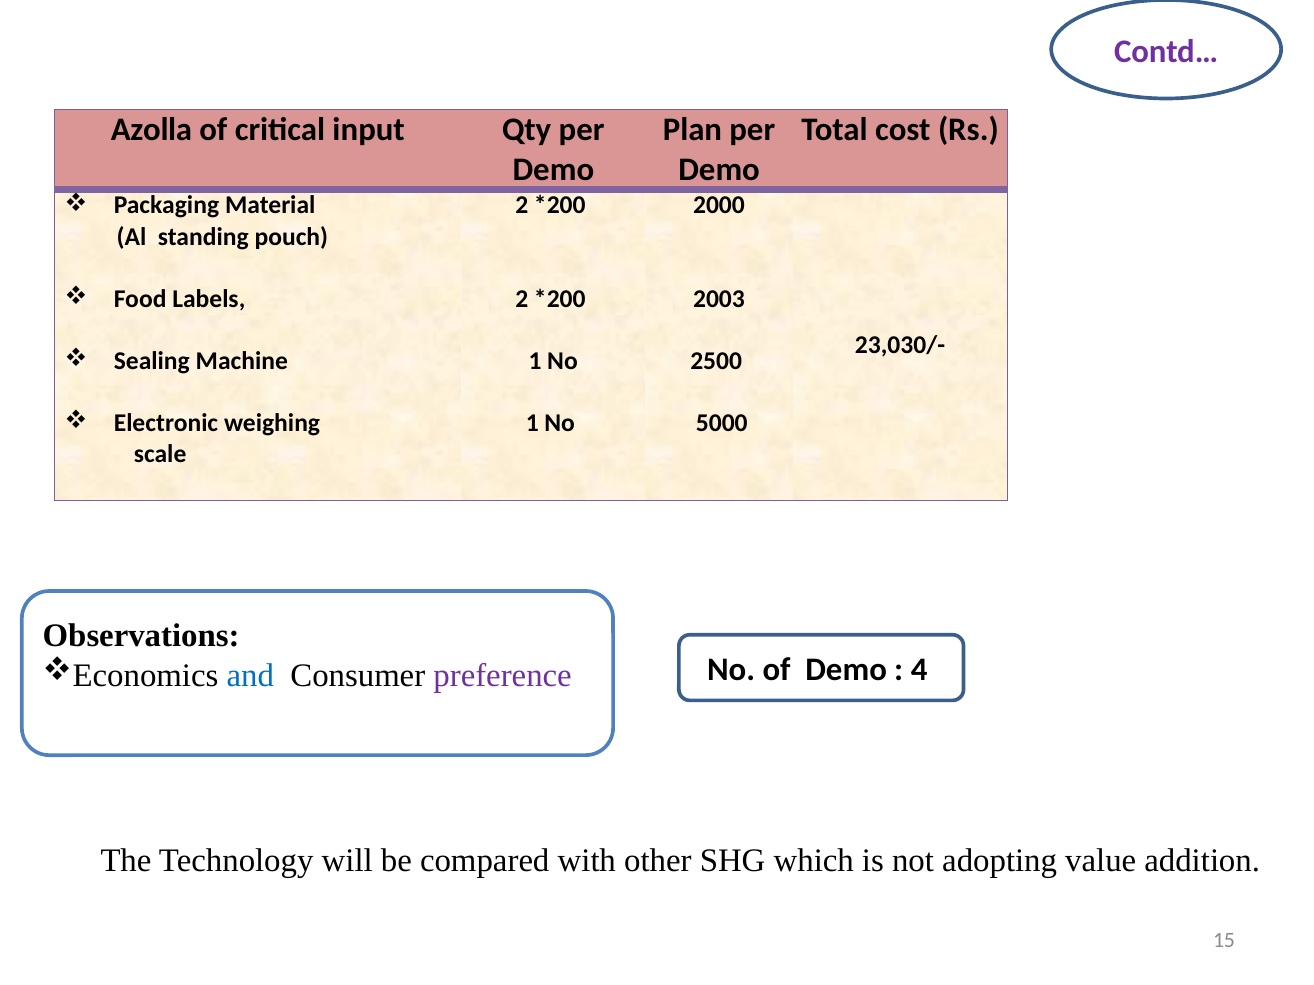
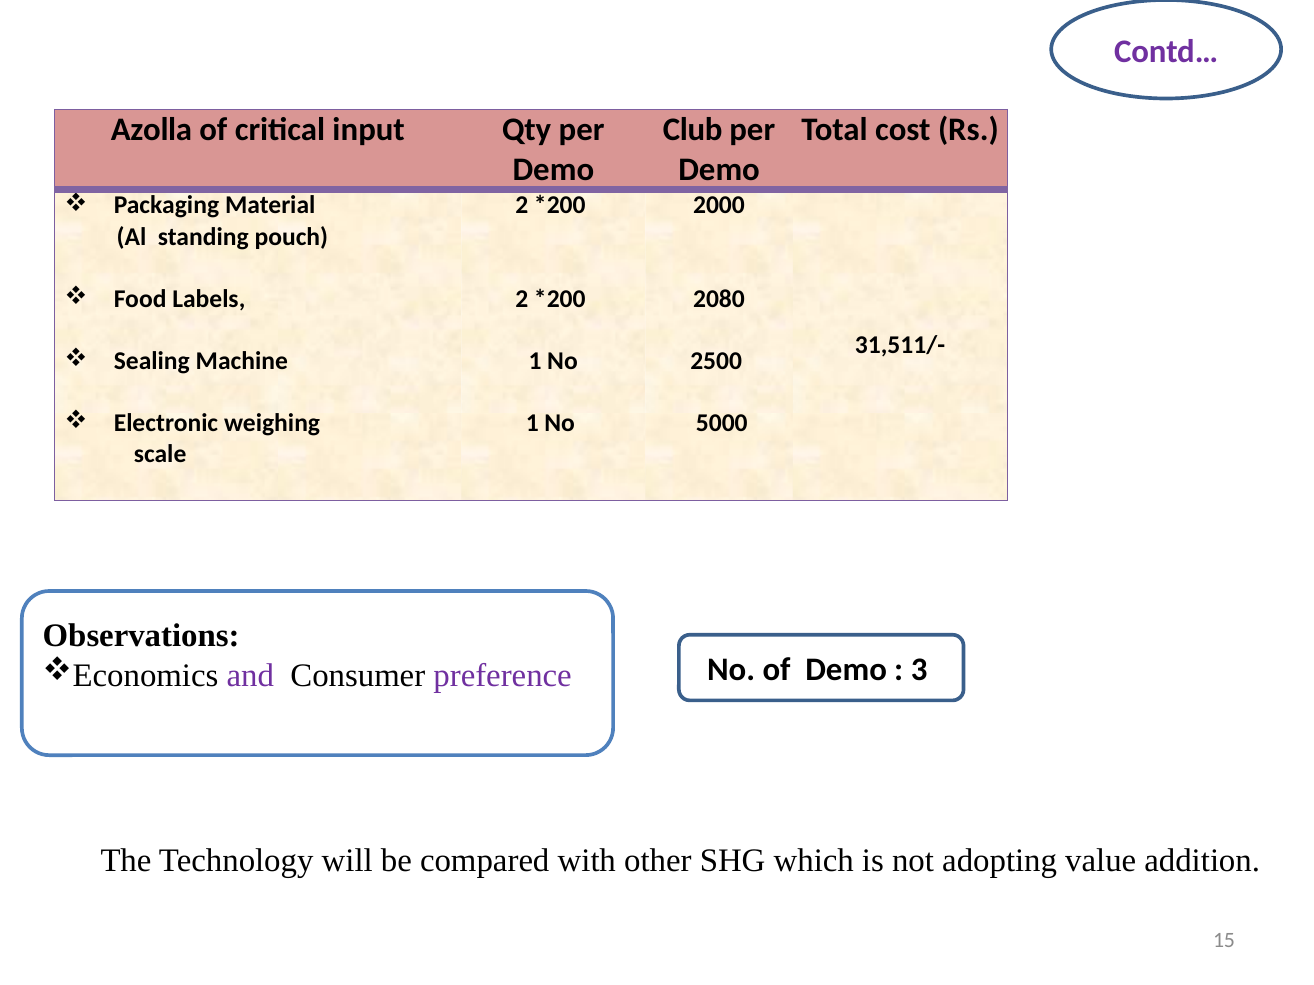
Plan: Plan -> Club
2003: 2003 -> 2080
23,030/-: 23,030/- -> 31,511/-
4: 4 -> 3
and colour: blue -> purple
